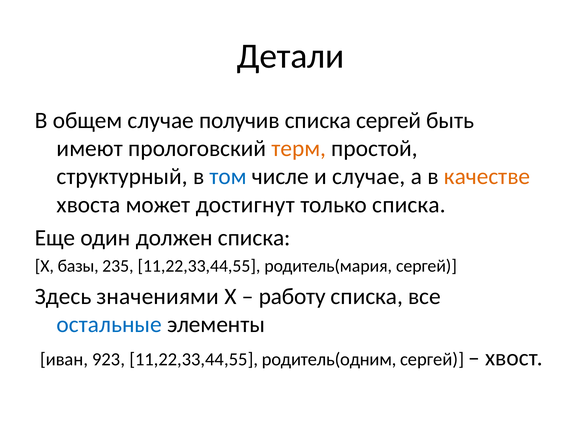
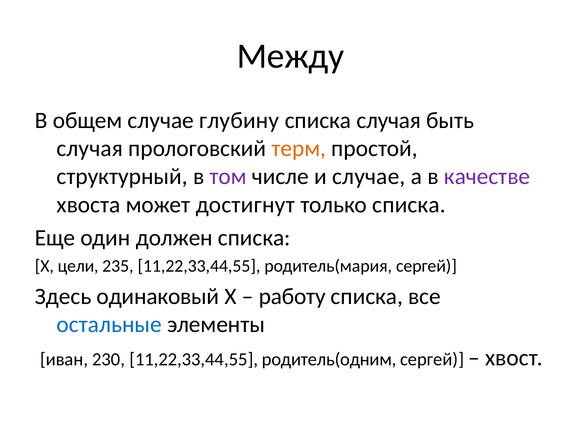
Детали: Детали -> Между
получив: получив -> глубину
списка сергей: сергей -> случая
имеют at (90, 148): имеют -> случая
том colour: blue -> purple
качестве colour: orange -> purple
базы: базы -> цели
значениями: значениями -> одинаковый
923: 923 -> 230
